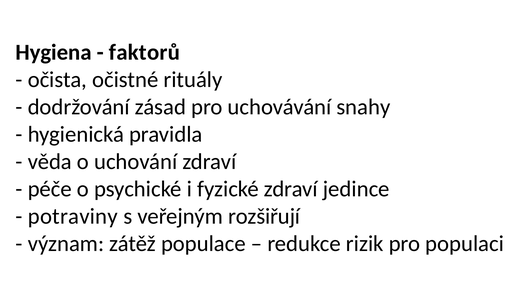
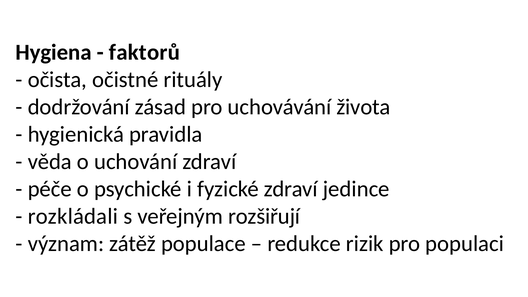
snahy: snahy -> života
potraviny: potraviny -> rozkládali
